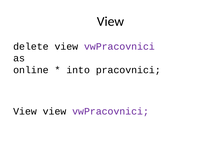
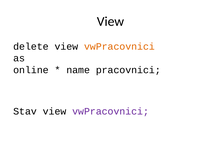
vwPracovnici at (119, 46) colour: purple -> orange
into: into -> name
View at (25, 111): View -> Stav
